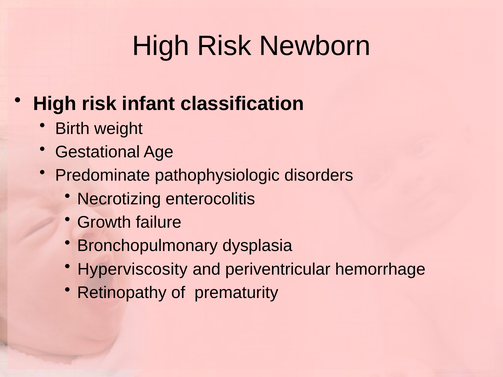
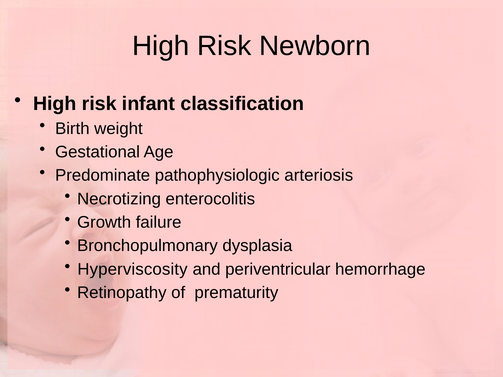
disorders: disorders -> arteriosis
